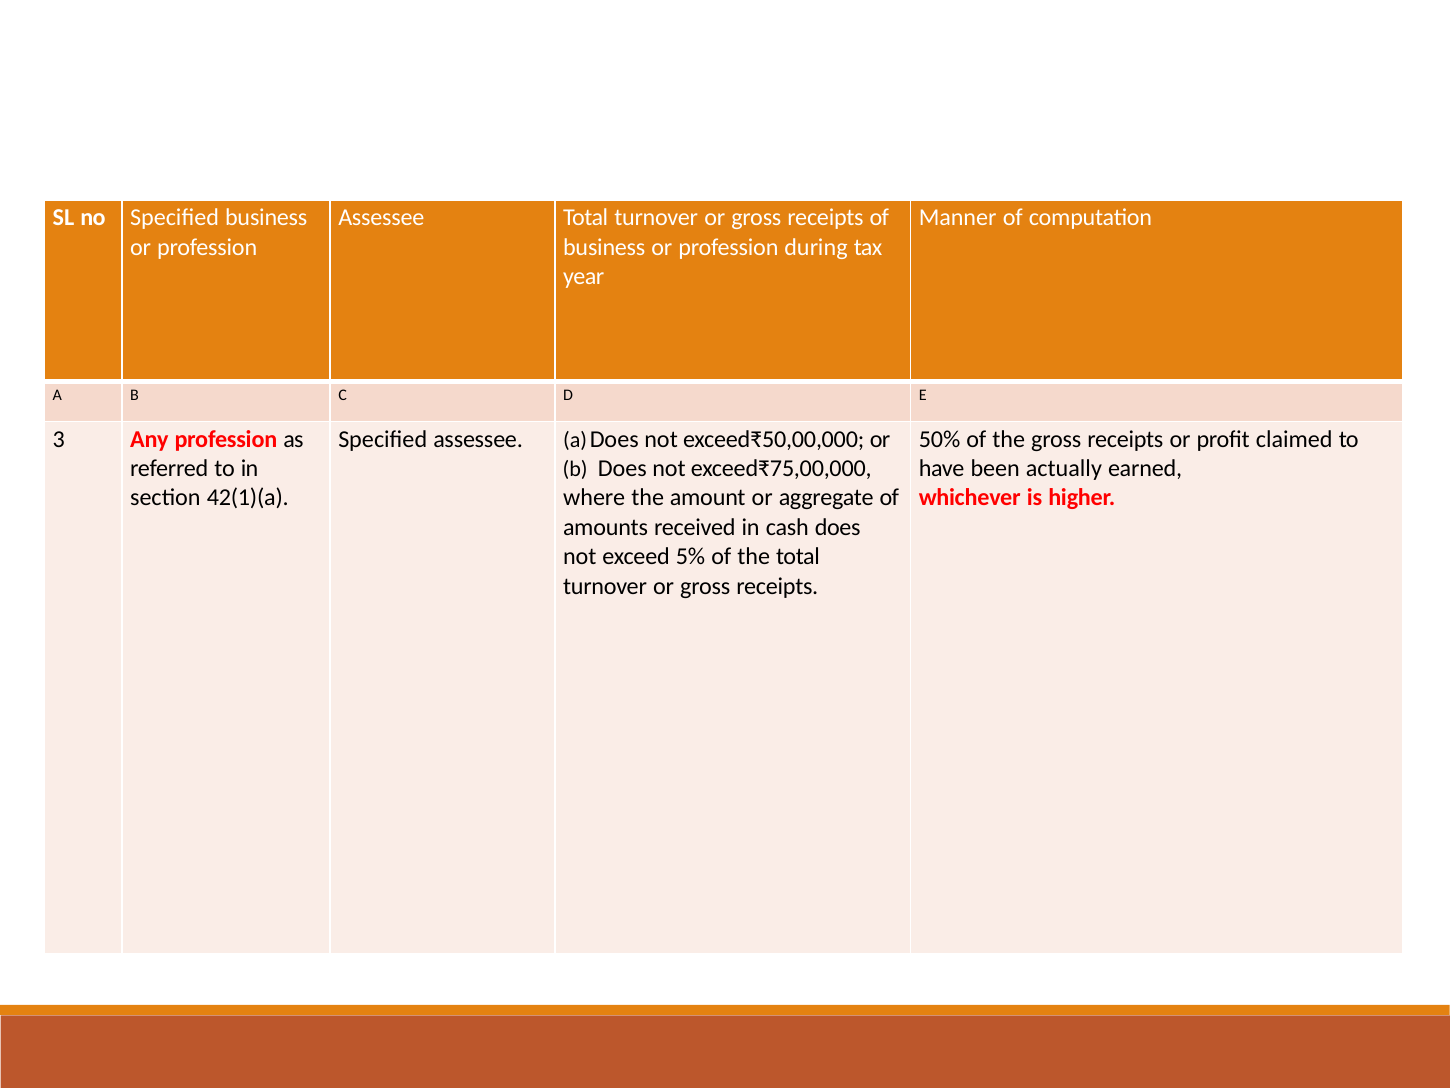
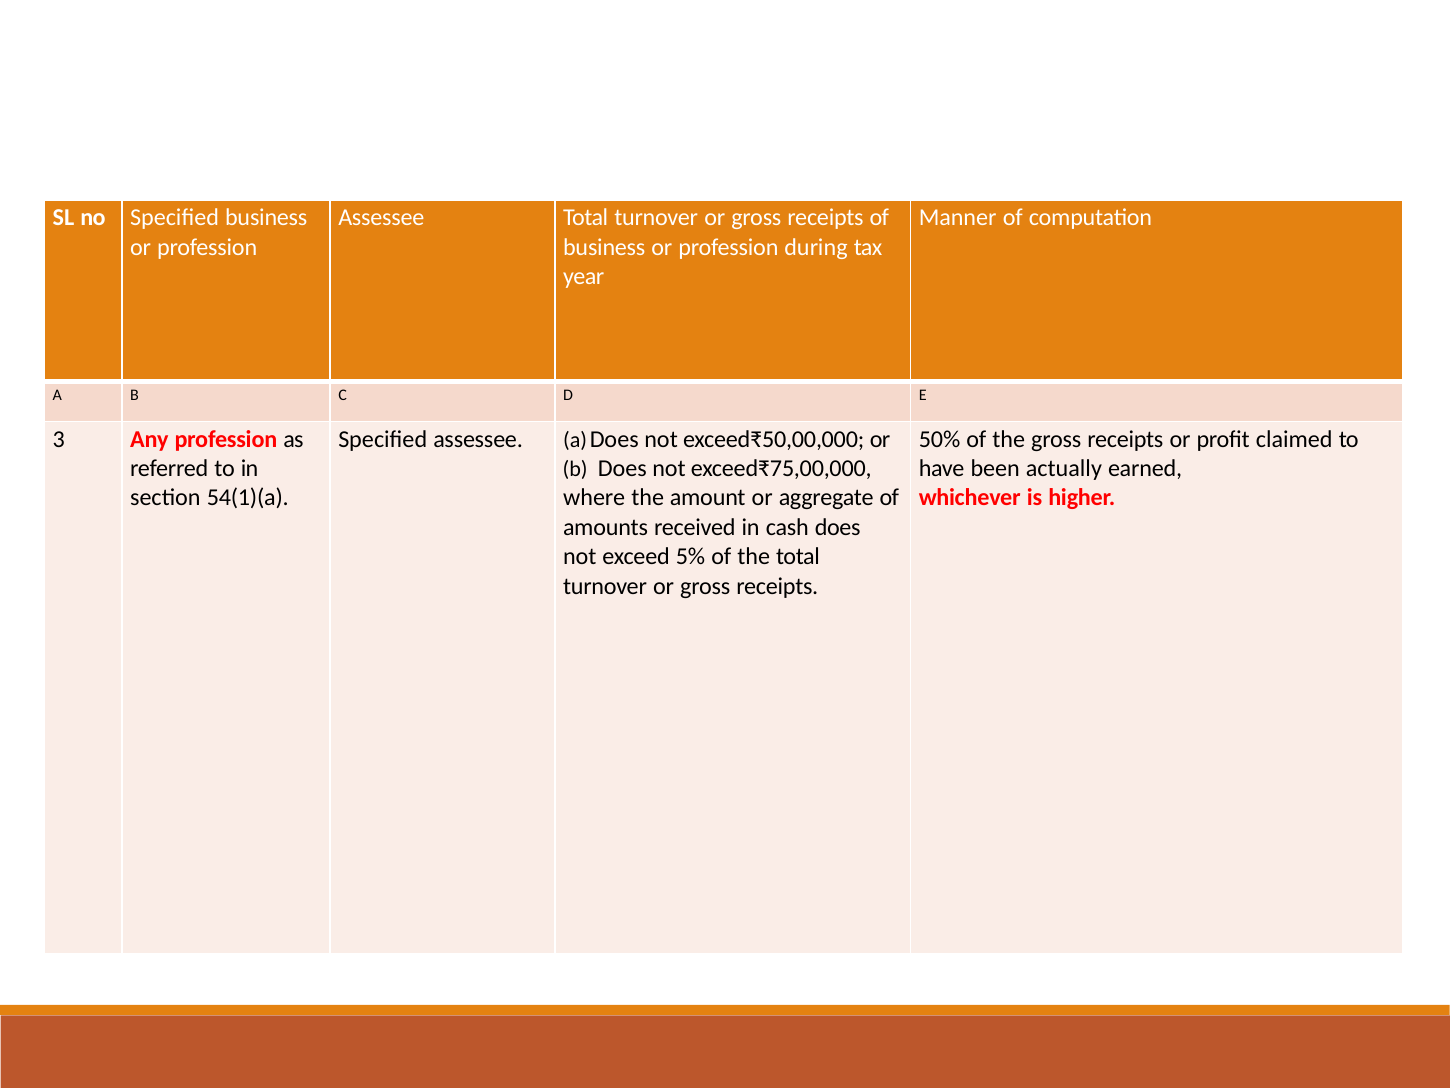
42(1)(a: 42(1)(a -> 54(1)(a
